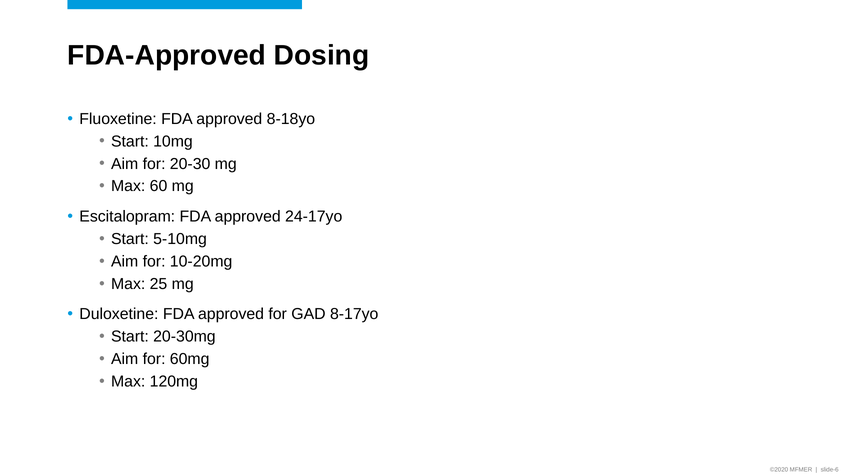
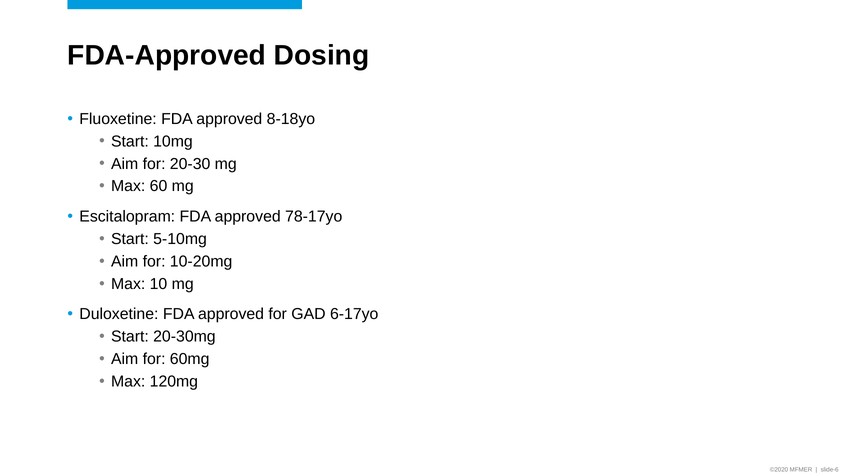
24-17yo: 24-17yo -> 78-17yo
25: 25 -> 10
8-17yo: 8-17yo -> 6-17yo
